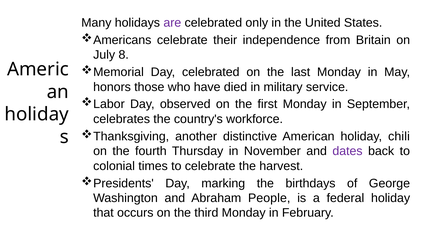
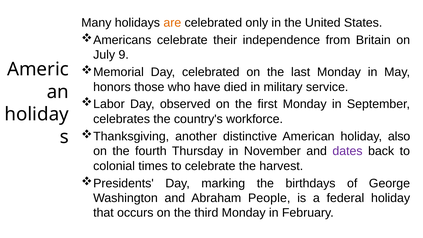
are colour: purple -> orange
8: 8 -> 9
chili: chili -> also
